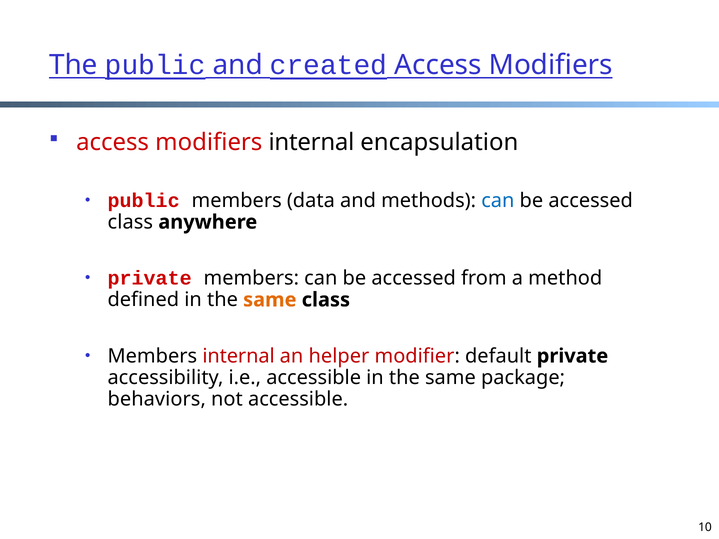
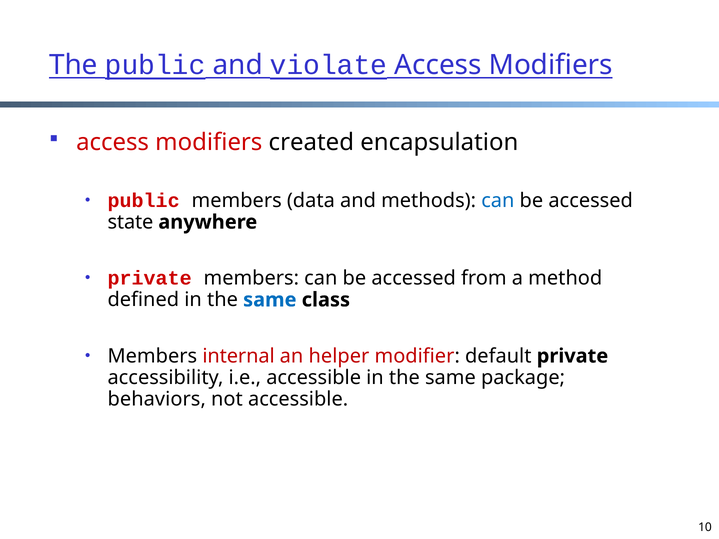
created: created -> violate
modifiers internal: internal -> created
class at (130, 222): class -> state
same at (270, 300) colour: orange -> blue
